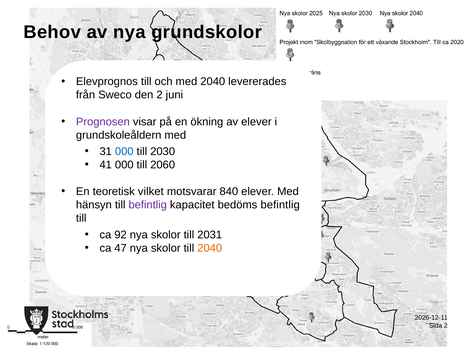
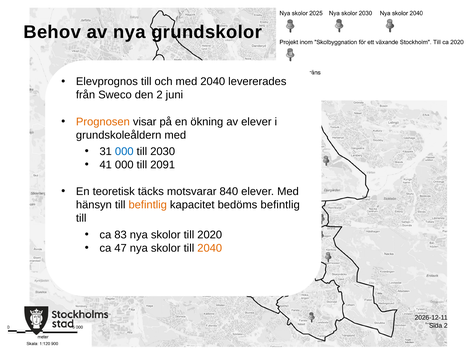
Prognosen colour: purple -> orange
2060: 2060 -> 2091
vilket: vilket -> täcks
befintlig at (148, 205) colour: purple -> orange
92: 92 -> 83
2031: 2031 -> 2020
